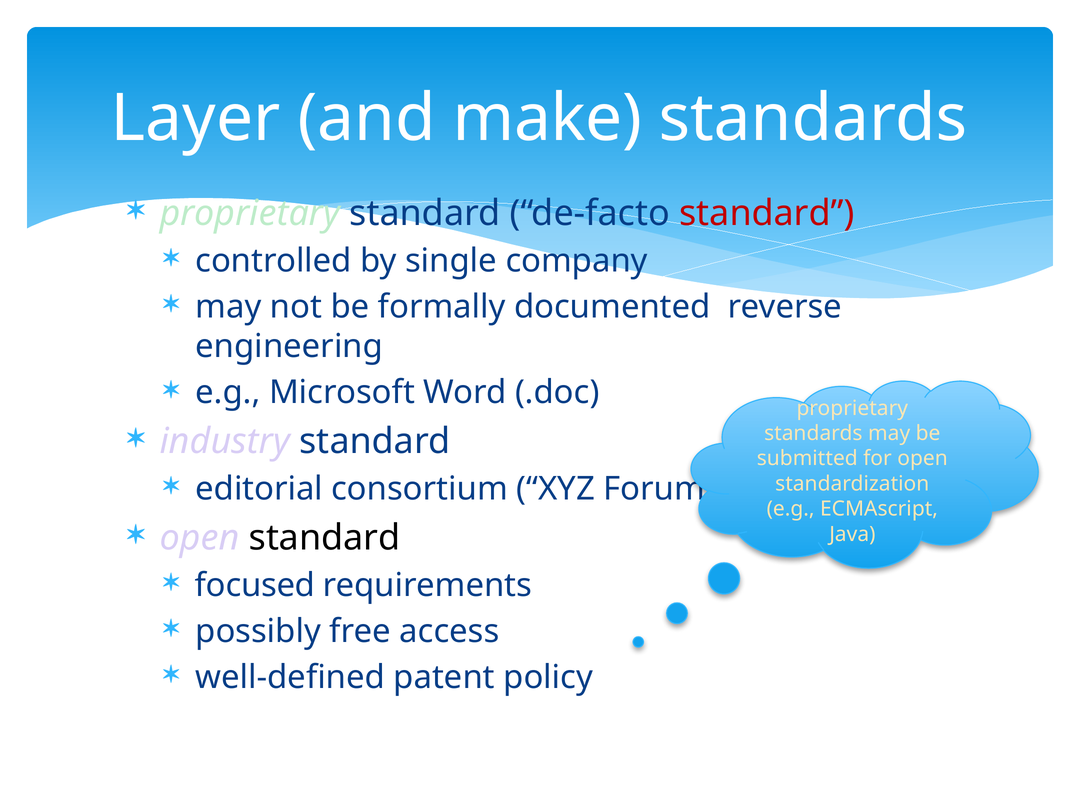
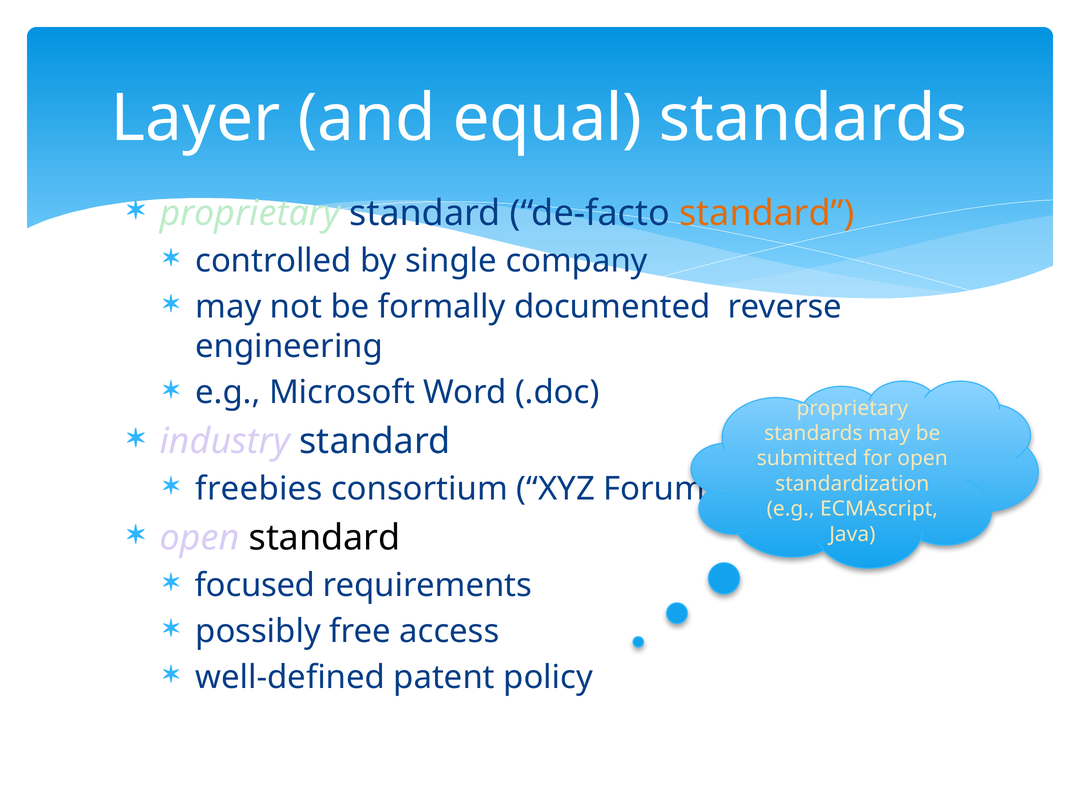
make: make -> equal
standard at (767, 213) colour: red -> orange
editorial: editorial -> freebies
